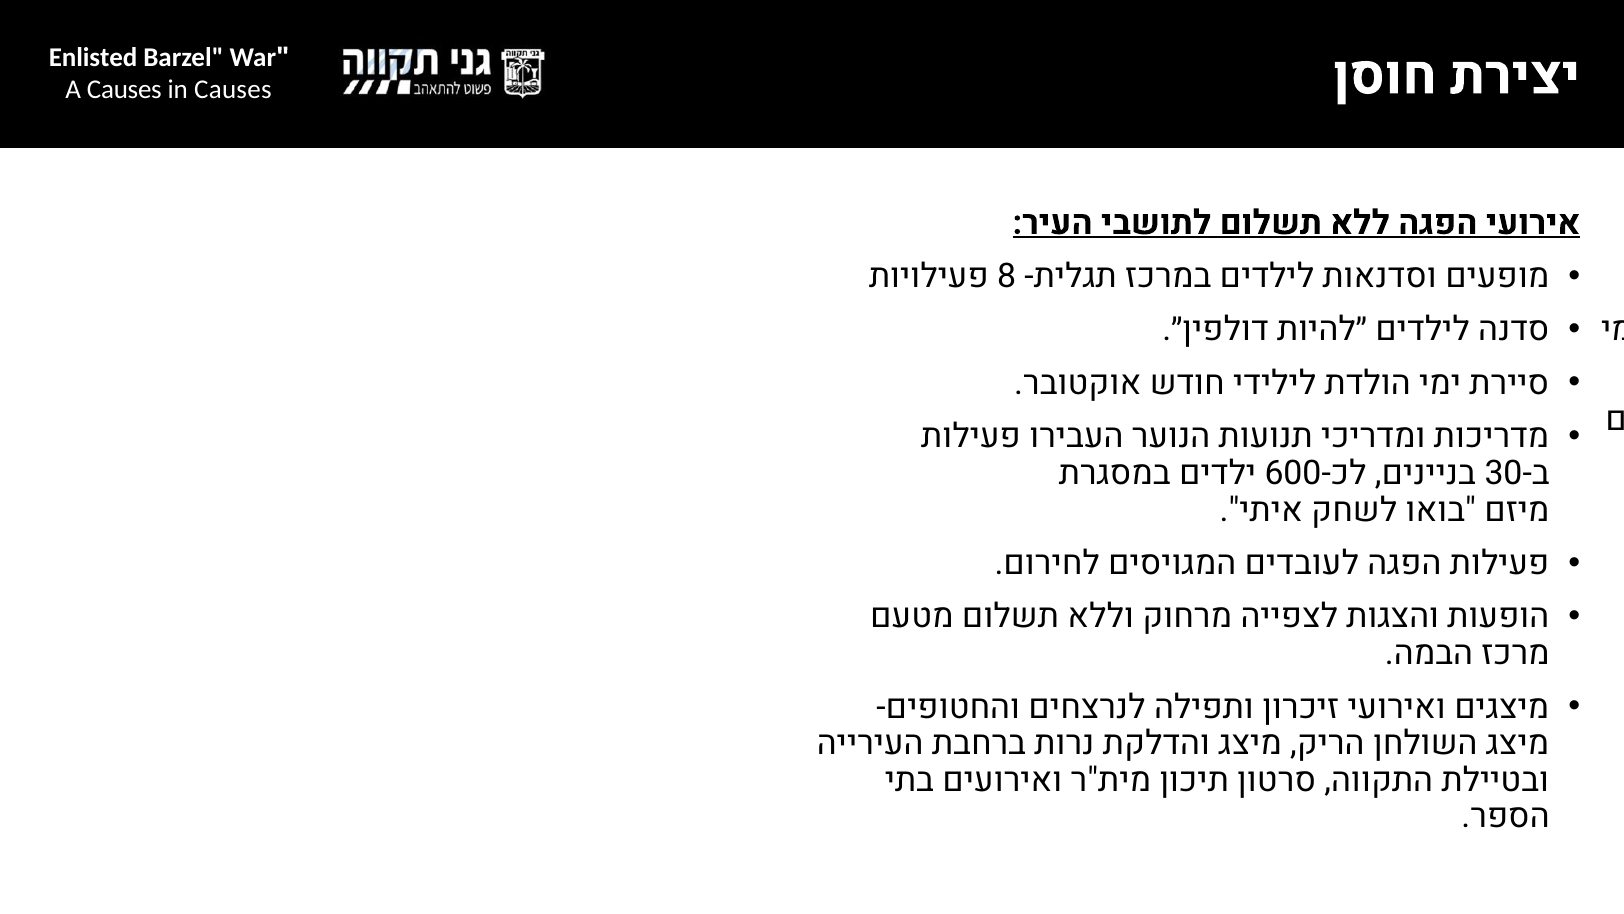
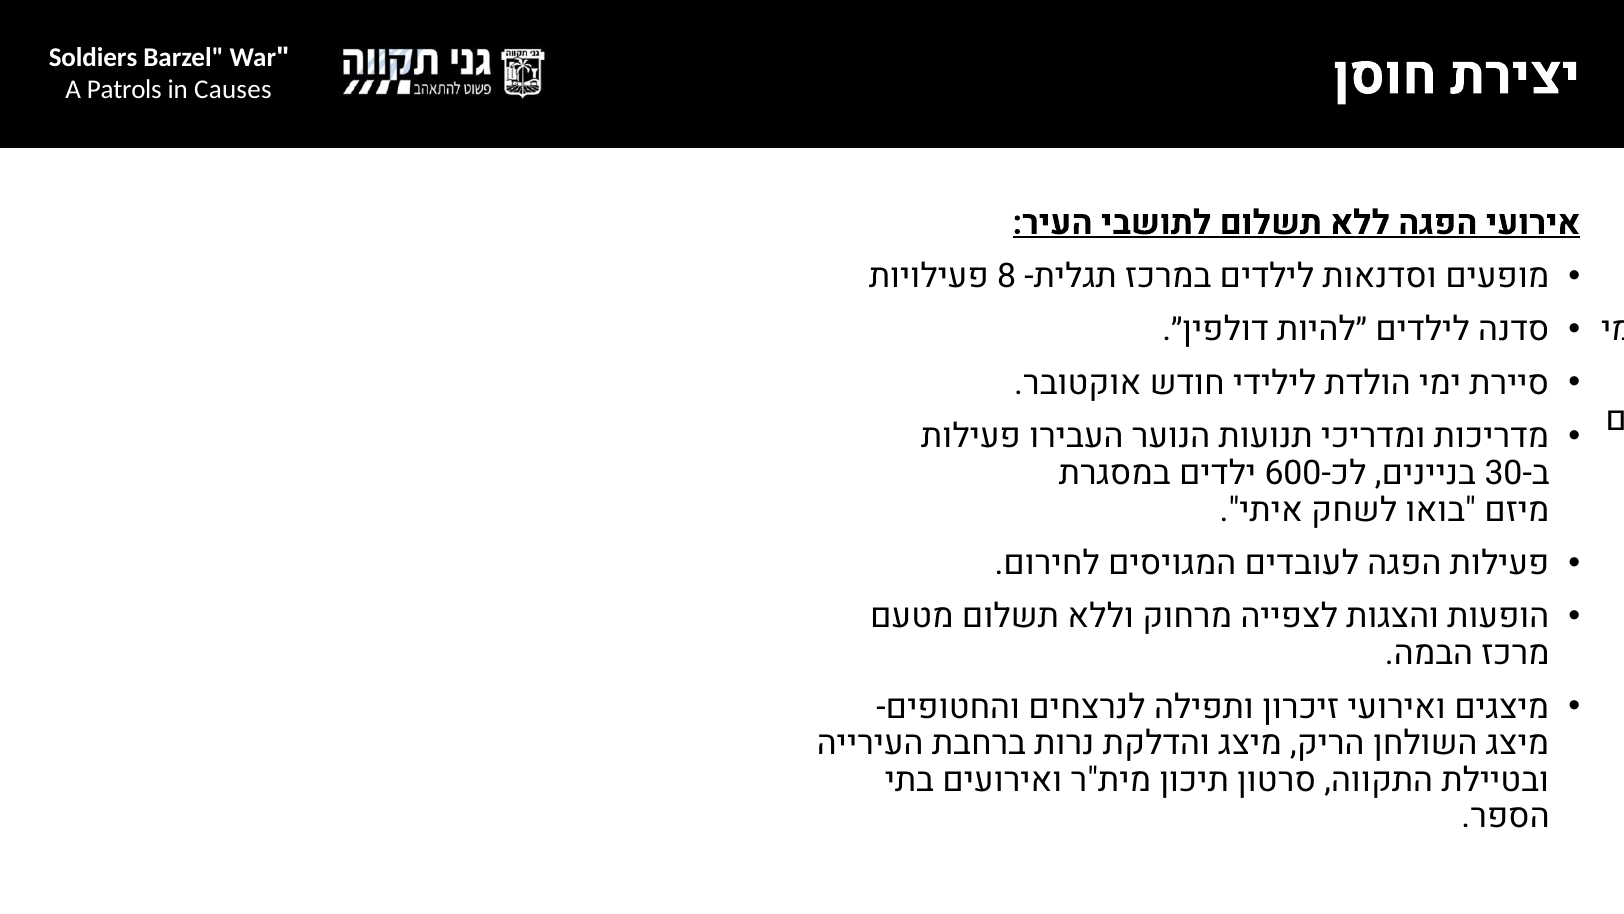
Enlisted: Enlisted -> Soldiers
A Causes: Causes -> Patrols
